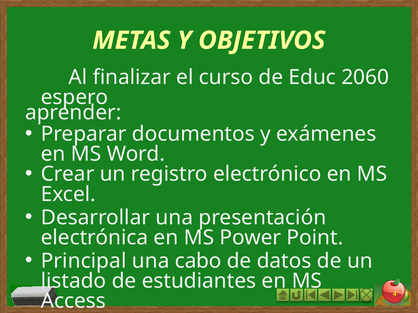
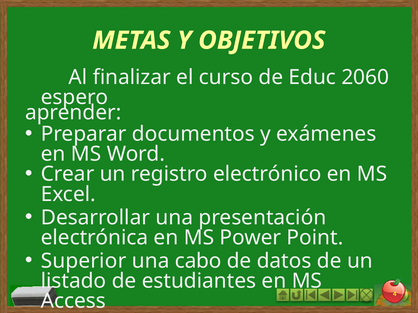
Principal: Principal -> Superior
